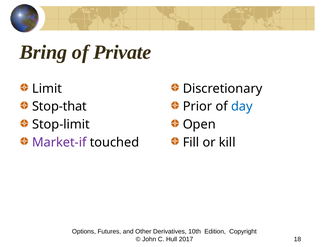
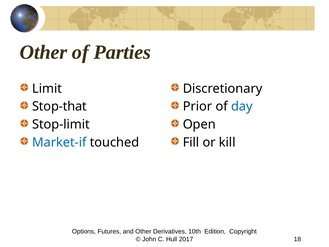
Bring at (43, 52): Bring -> Other
Private: Private -> Parties
Market-if colour: purple -> blue
